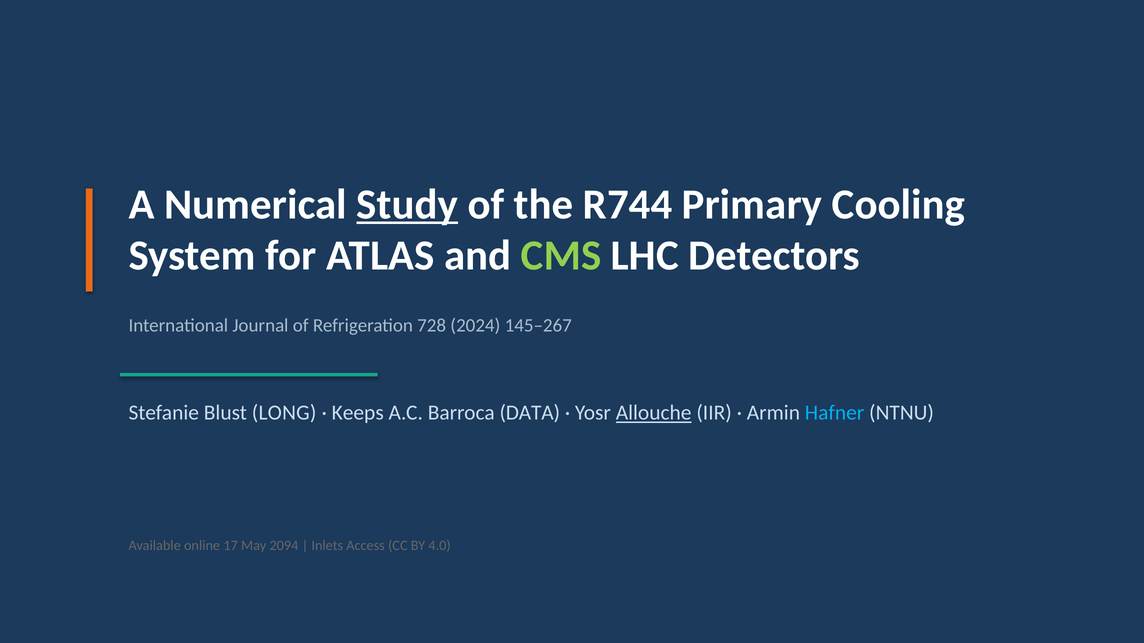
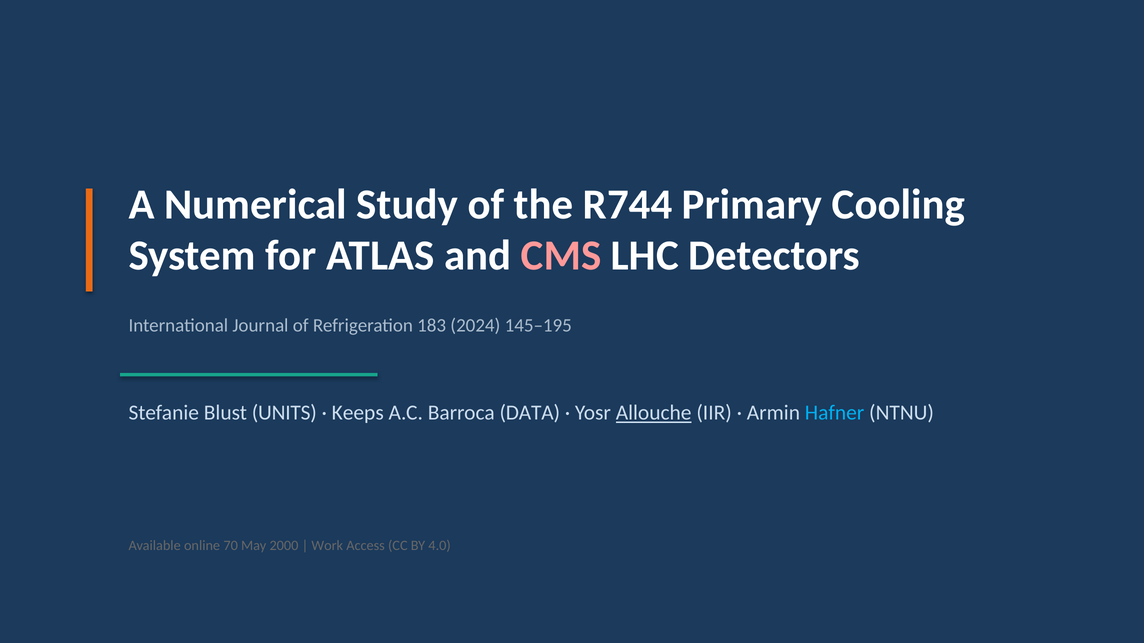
Study underline: present -> none
CMS colour: light green -> pink
728: 728 -> 183
145–267: 145–267 -> 145–195
LONG: LONG -> UNITS
17: 17 -> 70
2094: 2094 -> 2000
Inlets: Inlets -> Work
